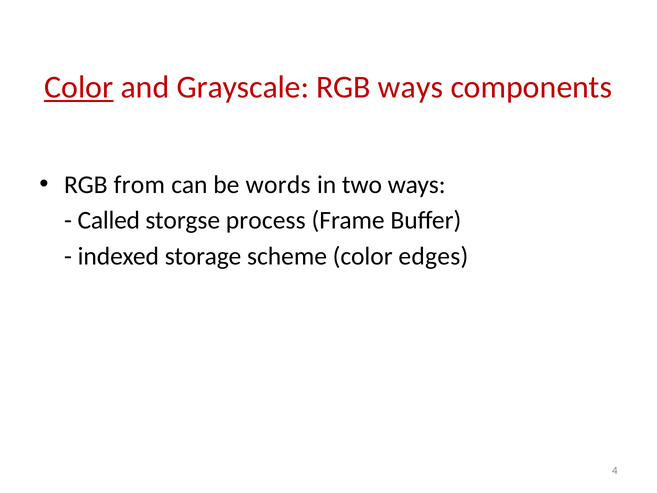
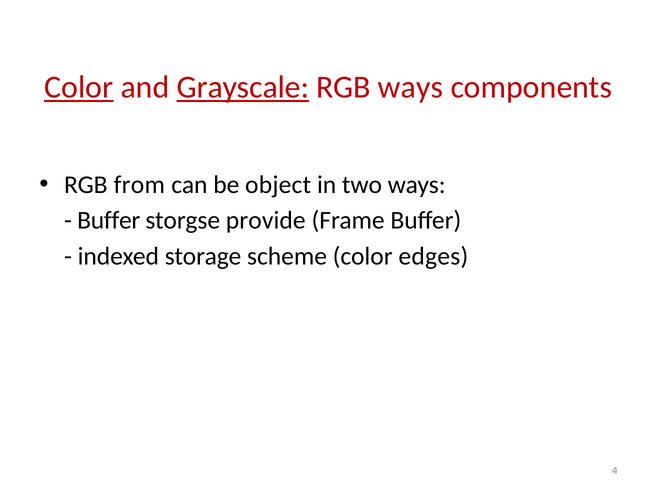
Grayscale underline: none -> present
words: words -> object
Called at (109, 220): Called -> Buffer
process: process -> provide
